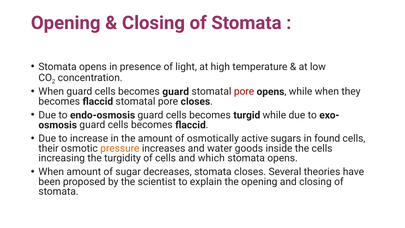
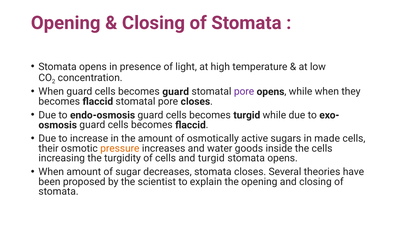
pore at (244, 92) colour: red -> purple
found: found -> made
and which: which -> turgid
